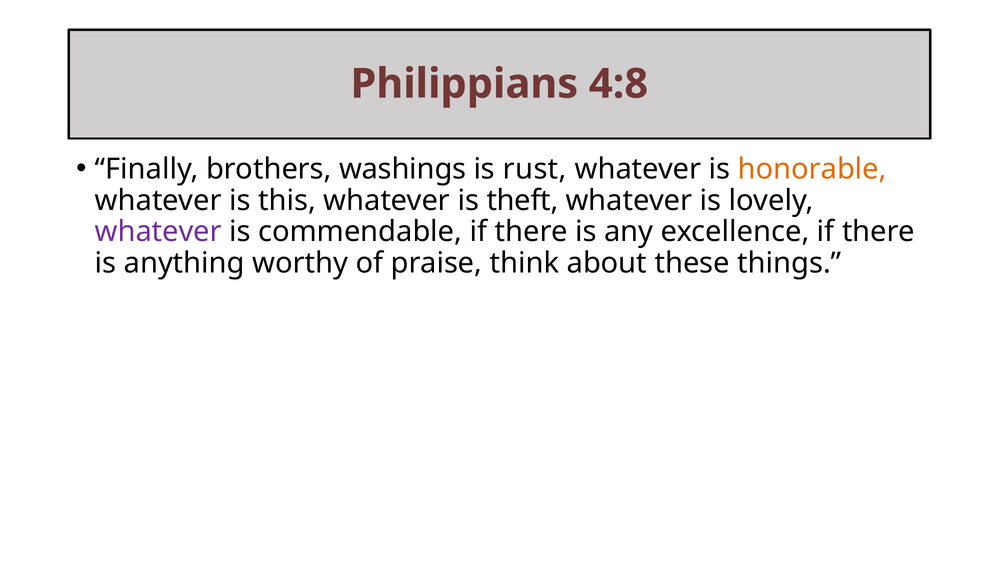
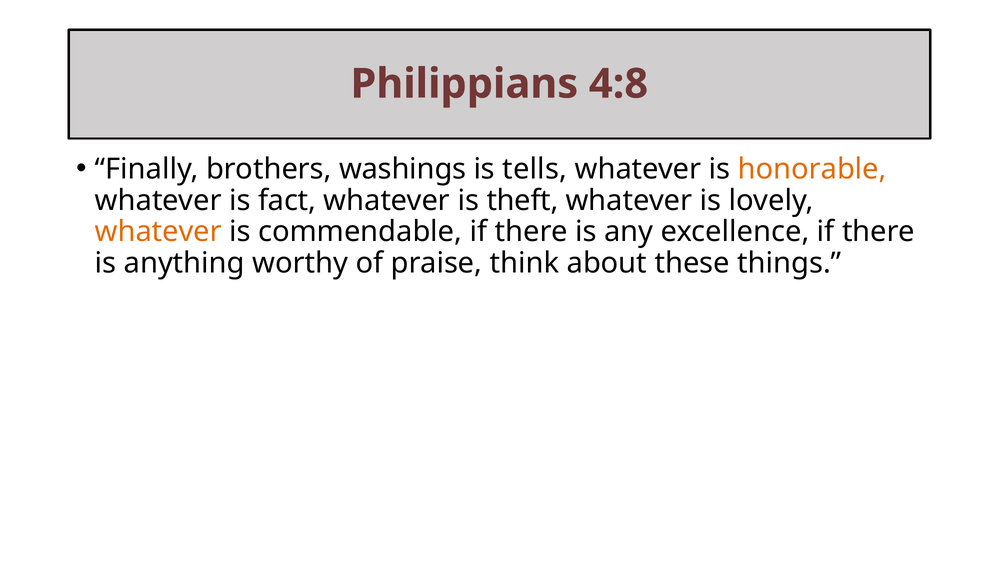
rust: rust -> tells
this: this -> fact
whatever at (158, 232) colour: purple -> orange
